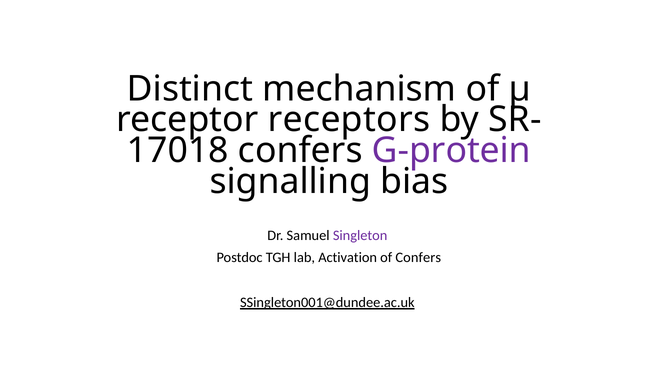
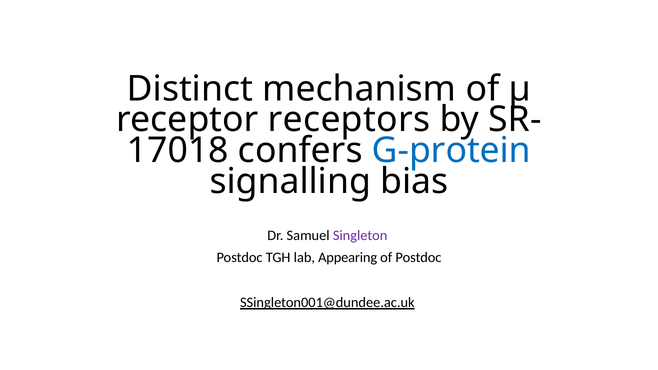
G-protein colour: purple -> blue
Activation: Activation -> Appearing
of Confers: Confers -> Postdoc
